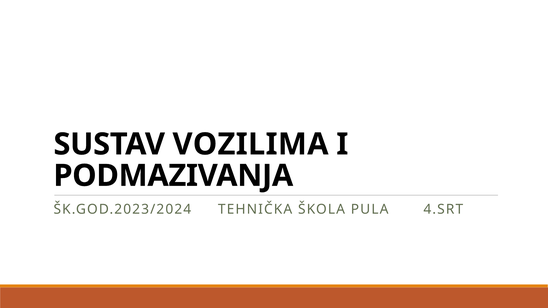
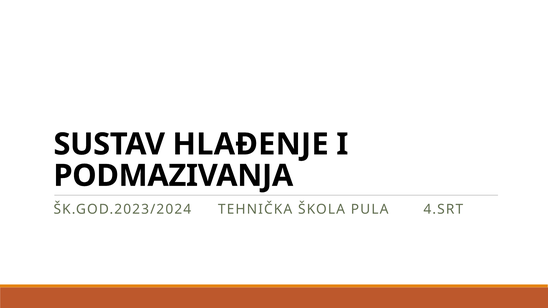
VOZILIMA: VOZILIMA -> HLAĐENJE
